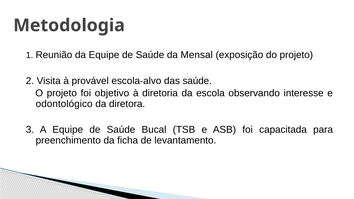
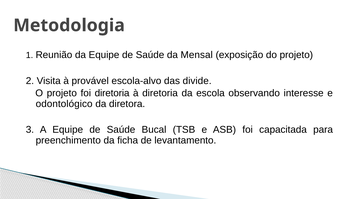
das saúde: saúde -> divide
foi objetivo: objetivo -> diretoria
